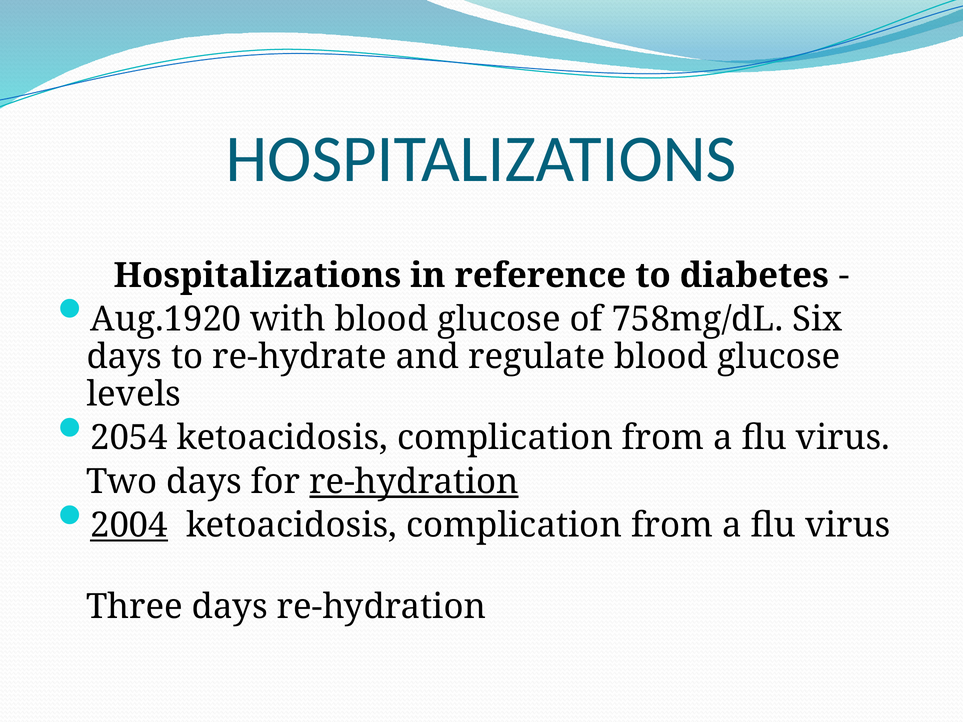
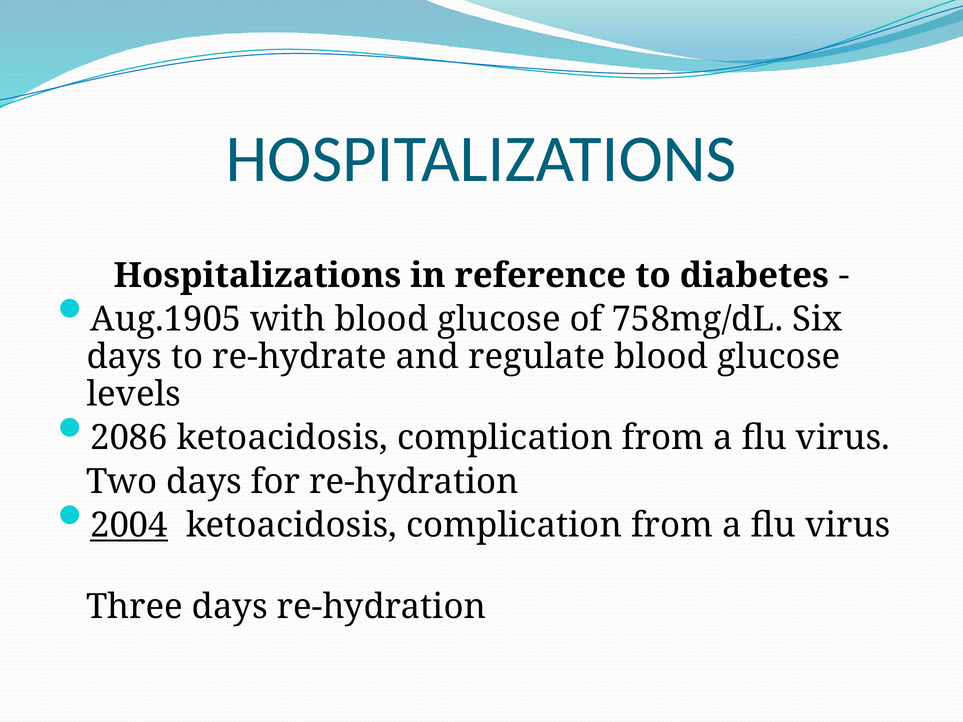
Aug.1920: Aug.1920 -> Aug.1905
2054: 2054 -> 2086
re-hydration at (414, 482) underline: present -> none
